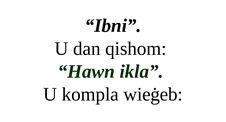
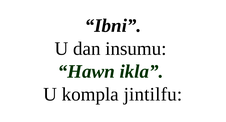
qishom: qishom -> insumu
wieġeb: wieġeb -> jintilfu
